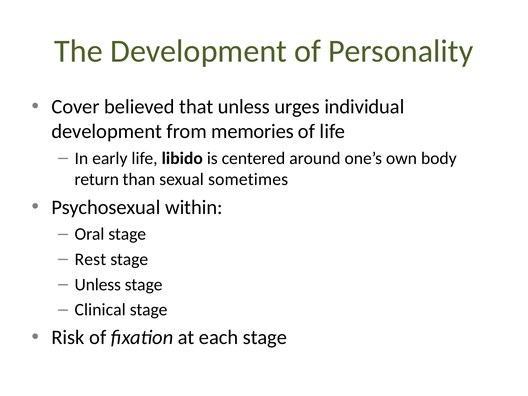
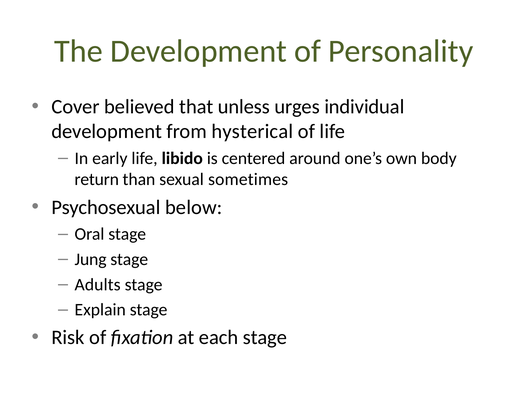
memories: memories -> hysterical
within: within -> below
Rest: Rest -> Jung
Unless at (98, 285): Unless -> Adults
Clinical: Clinical -> Explain
